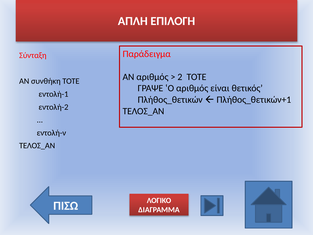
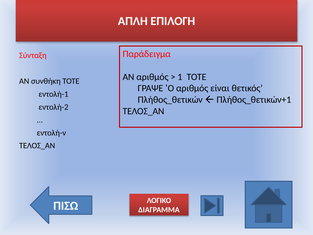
2: 2 -> 1
